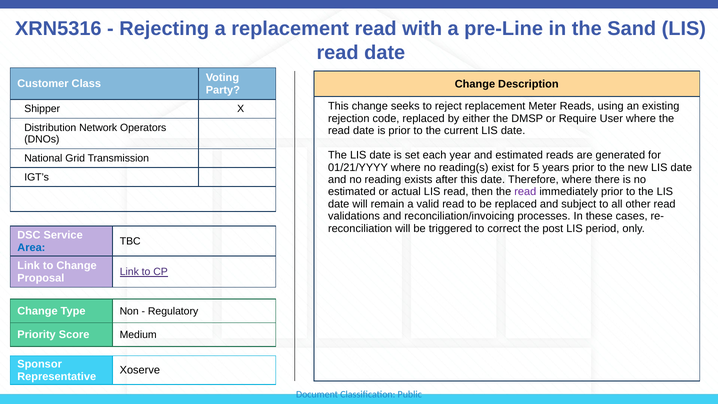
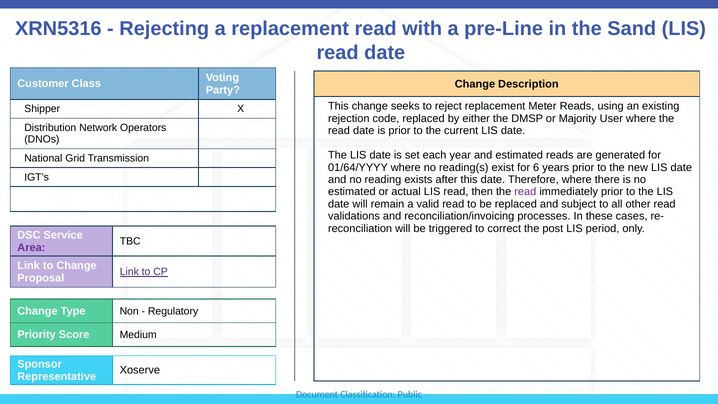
Require: Require -> Majority
01/21/YYYY: 01/21/YYYY -> 01/64/YYYY
5: 5 -> 6
Area colour: blue -> purple
